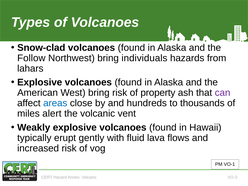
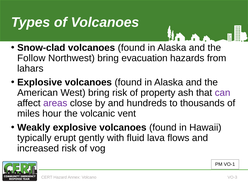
individuals: individuals -> evacuation
areas colour: blue -> purple
alert: alert -> hour
